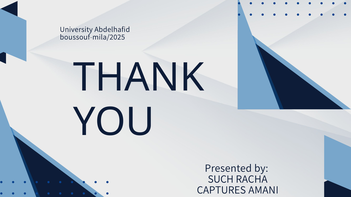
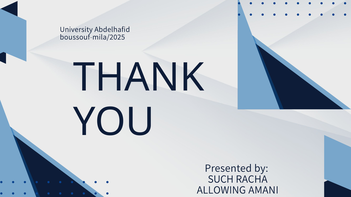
CAPTURES: CAPTURES -> ALLOWING
